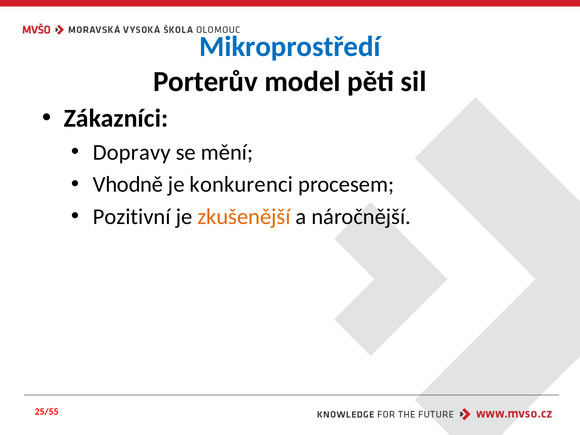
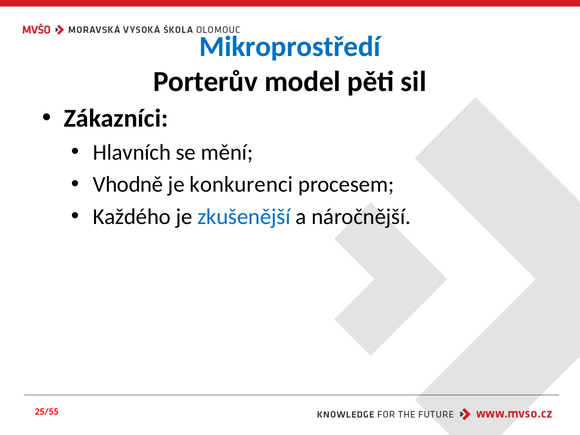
Dopravy: Dopravy -> Hlavních
Pozitivní: Pozitivní -> Každého
zkušenější colour: orange -> blue
